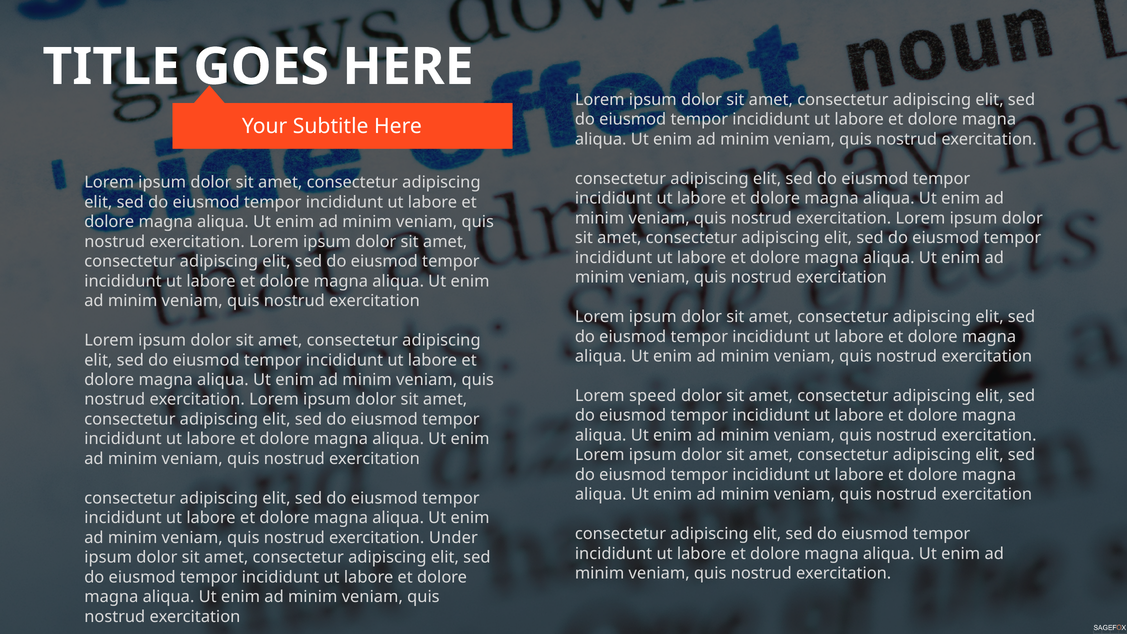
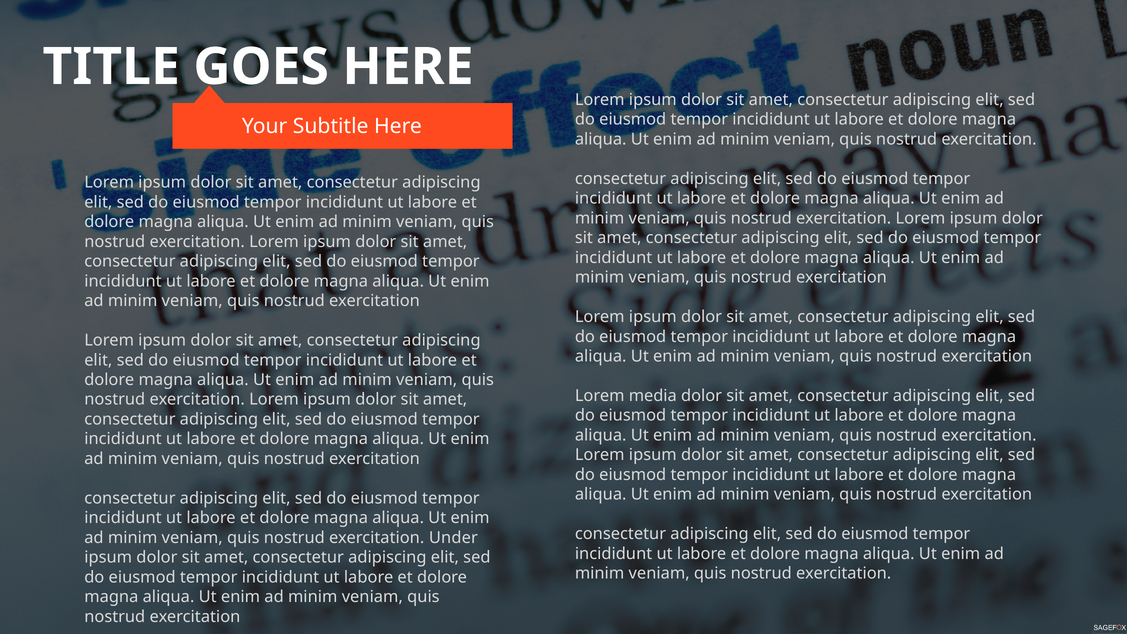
speed: speed -> media
